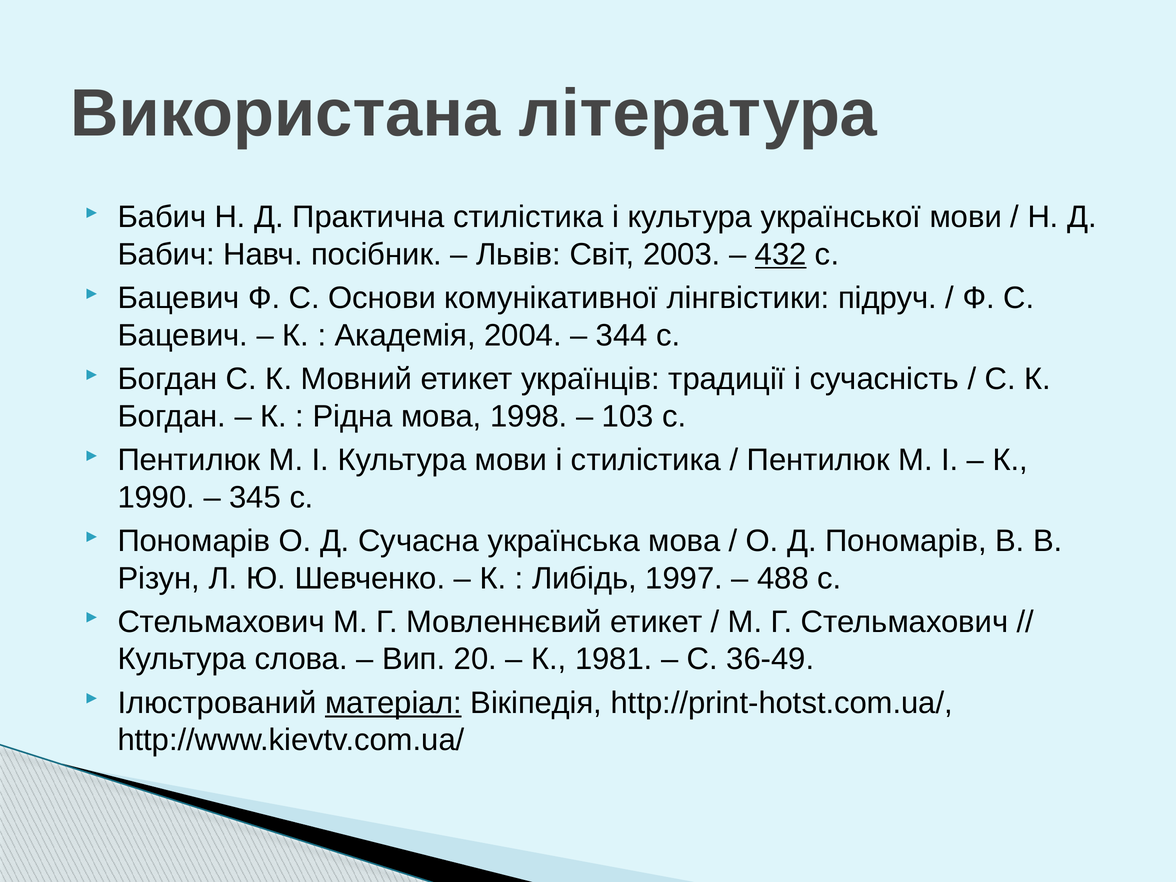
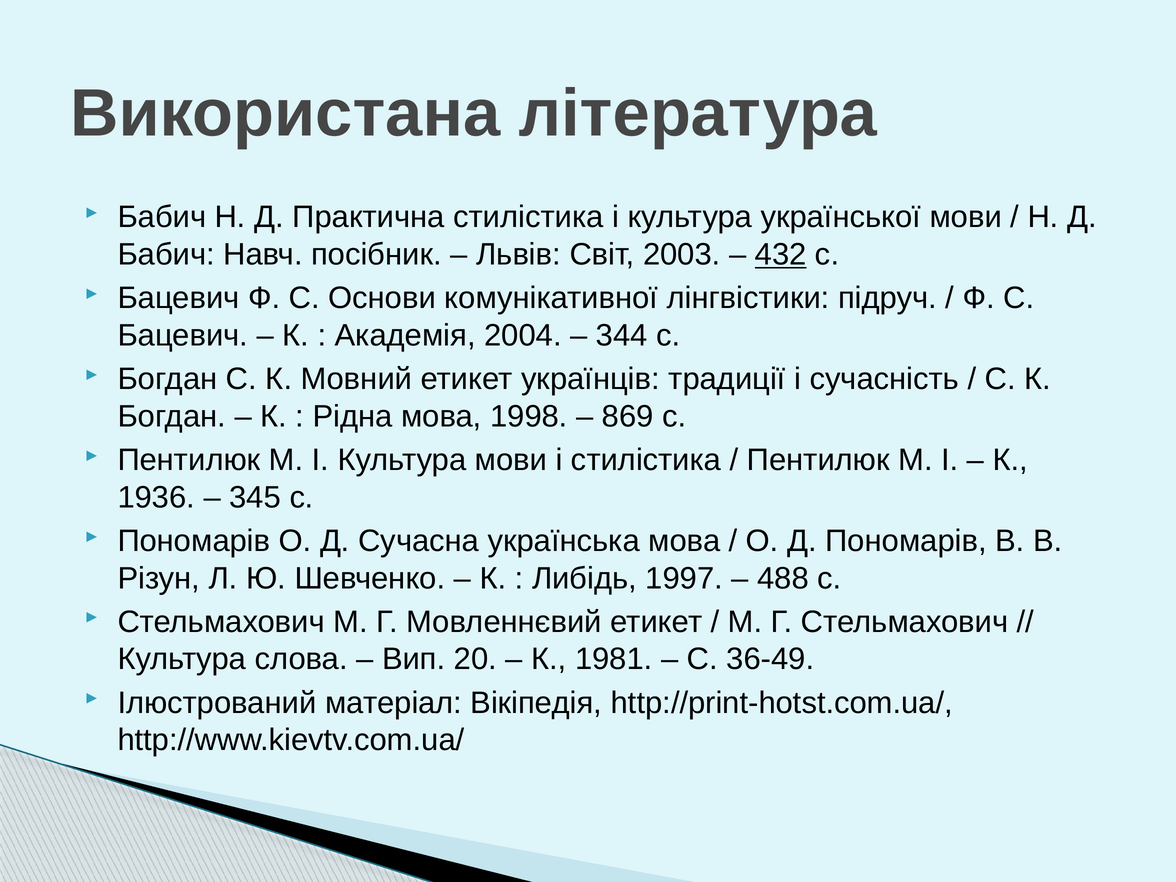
103: 103 -> 869
1990: 1990 -> 1936
матеріал underline: present -> none
